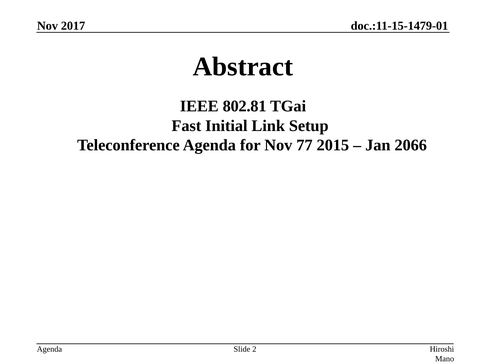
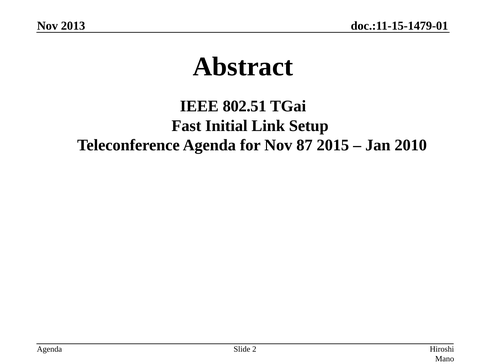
2017: 2017 -> 2013
802.81: 802.81 -> 802.51
77: 77 -> 87
2066: 2066 -> 2010
